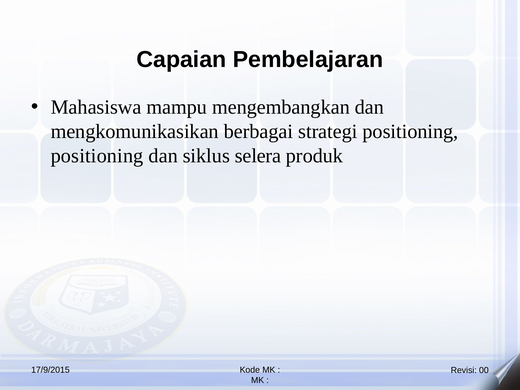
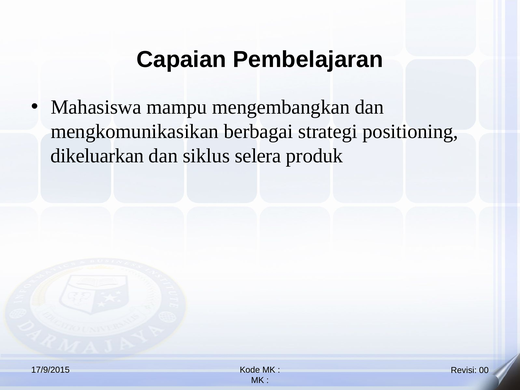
positioning at (97, 156): positioning -> dikeluarkan
